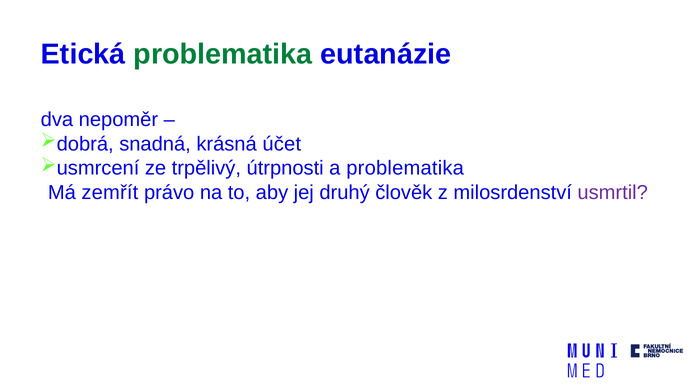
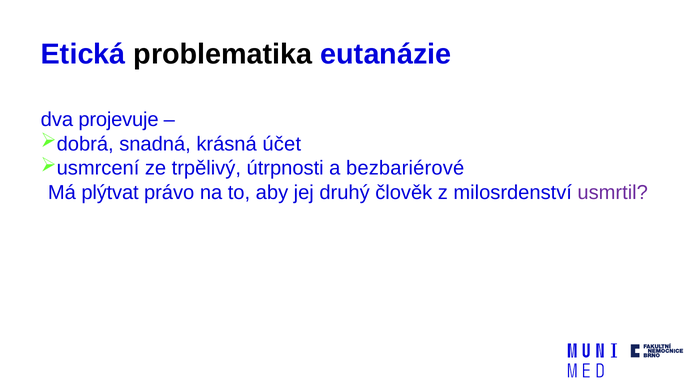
problematika at (223, 54) colour: green -> black
nepoměr: nepoměr -> projevuje
a problematika: problematika -> bezbariérové
zemřít: zemřít -> plýtvat
